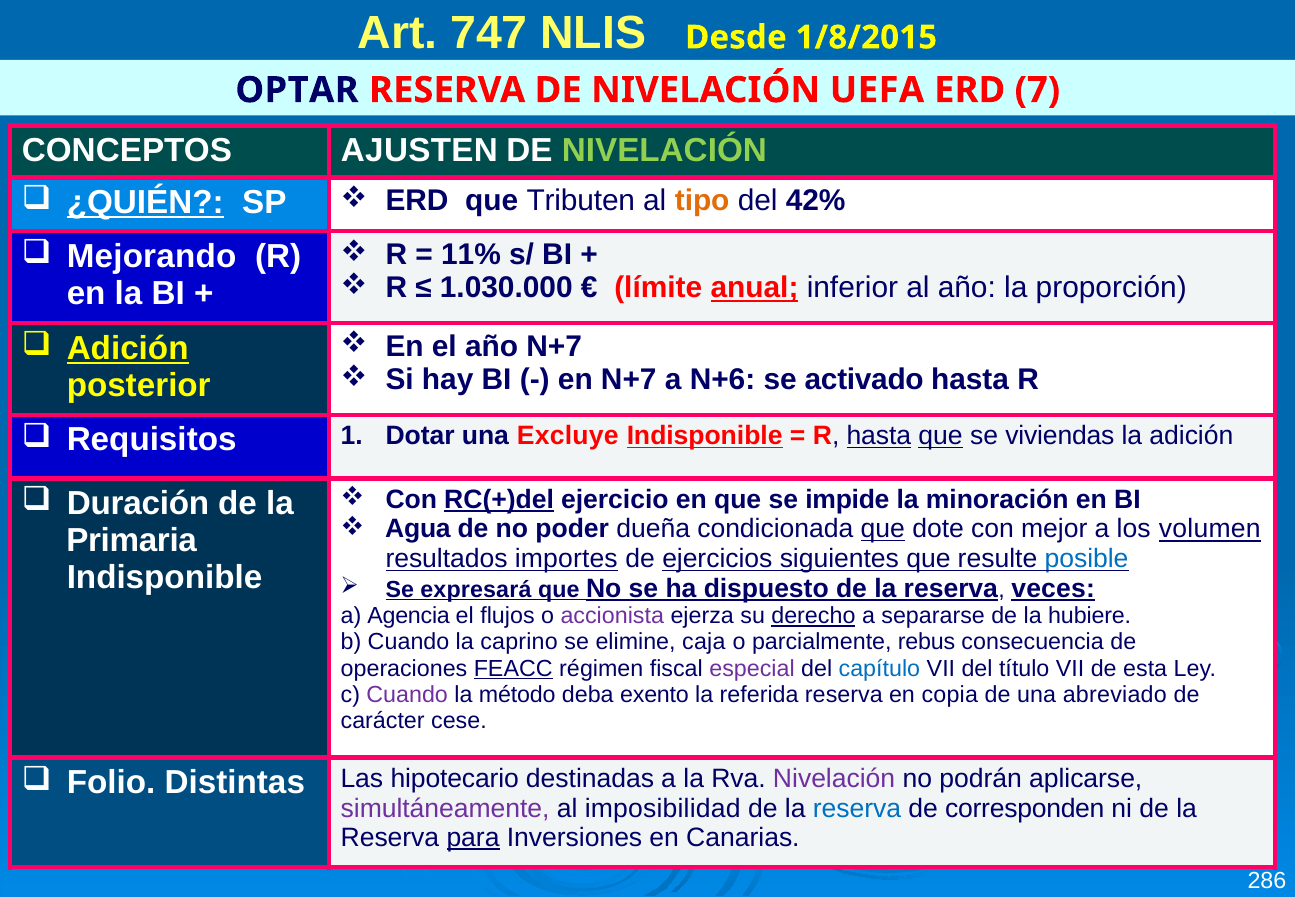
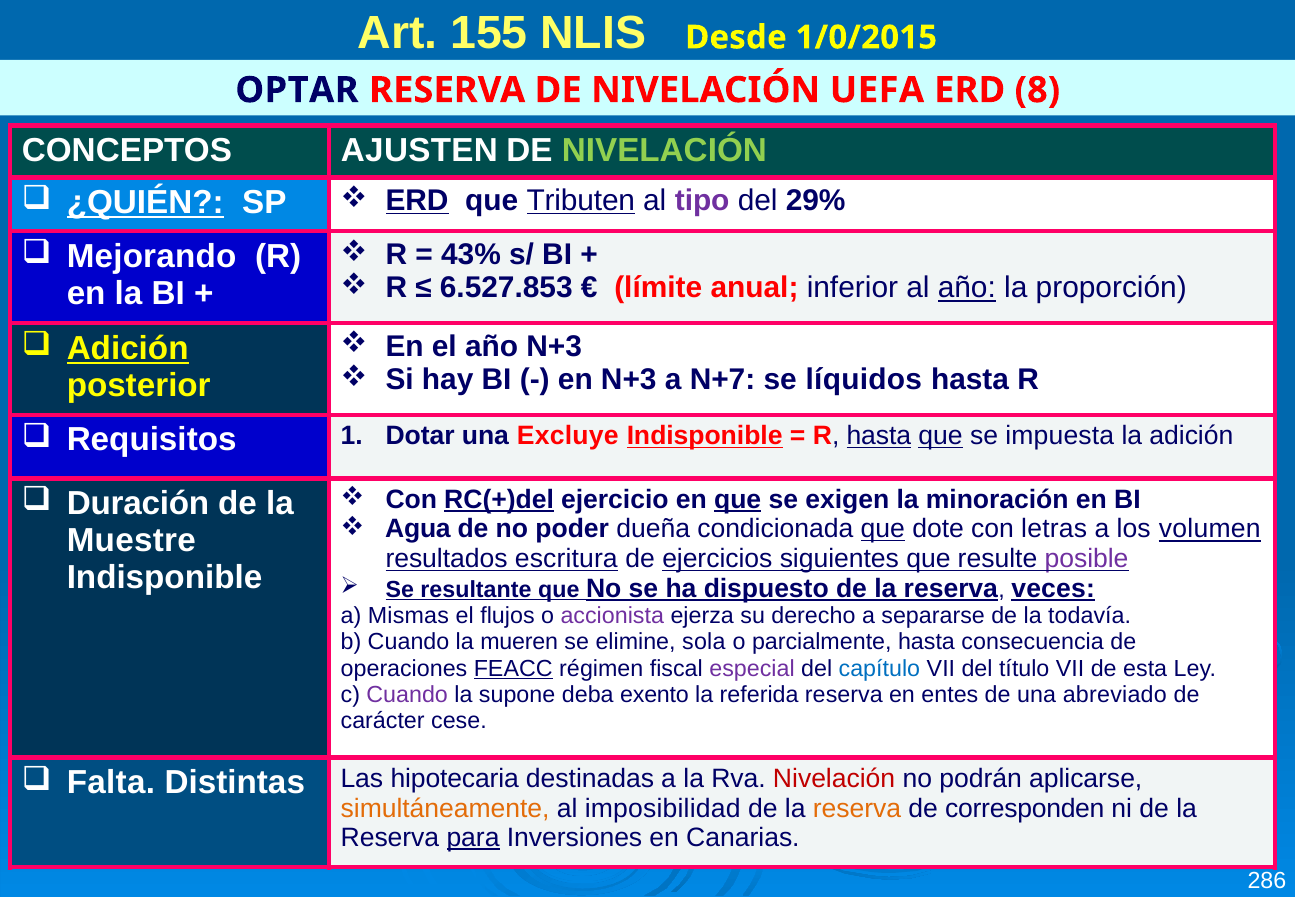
747: 747 -> 155
1/8/2015: 1/8/2015 -> 1/0/2015
7: 7 -> 8
ERD at (417, 201) underline: none -> present
Tributen underline: none -> present
tipo colour: orange -> purple
42%: 42% -> 29%
11%: 11% -> 43%
1.030.000: 1.030.000 -> 6.527.853
anual underline: present -> none
año at (967, 288) underline: none -> present
año N+7: N+7 -> N+3
en N+7: N+7 -> N+3
N+6: N+6 -> N+7
activado: activado -> líquidos
viviendas: viviendas -> impuesta
que at (738, 499) underline: none -> present
impide: impide -> exigen
mejor: mejor -> letras
Primaria: Primaria -> Muestre
importes: importes -> escritura
posible colour: blue -> purple
expresará: expresará -> resultante
Agencia: Agencia -> Mismas
derecho underline: present -> none
hubiere: hubiere -> todavía
caprino: caprino -> mueren
caja: caja -> sola
parcialmente rebus: rebus -> hasta
método: método -> supone
copia: copia -> entes
Folio: Folio -> Falta
hipotecario: hipotecario -> hipotecaria
Nivelación at (834, 778) colour: purple -> red
simultáneamente colour: purple -> orange
reserva at (857, 808) colour: blue -> orange
